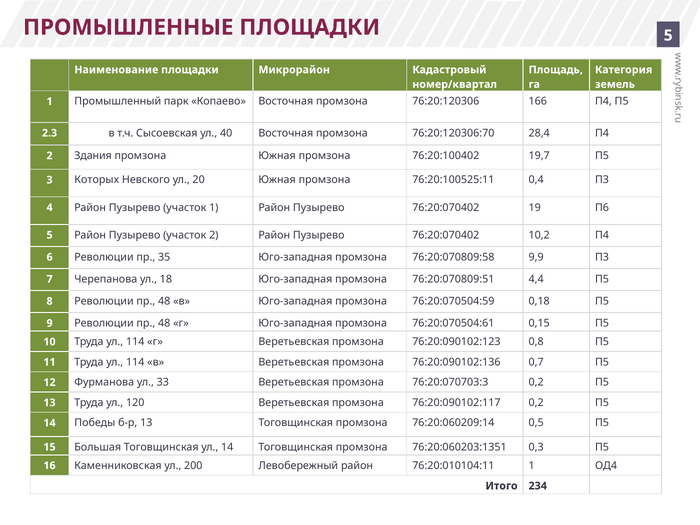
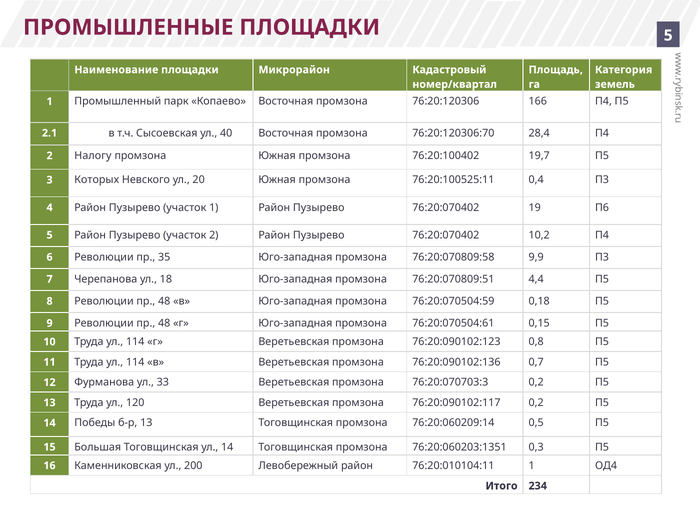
2.3: 2.3 -> 2.1
Здания: Здания -> Налогу
